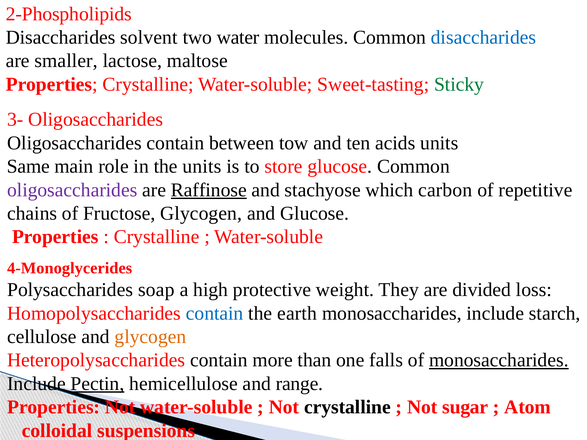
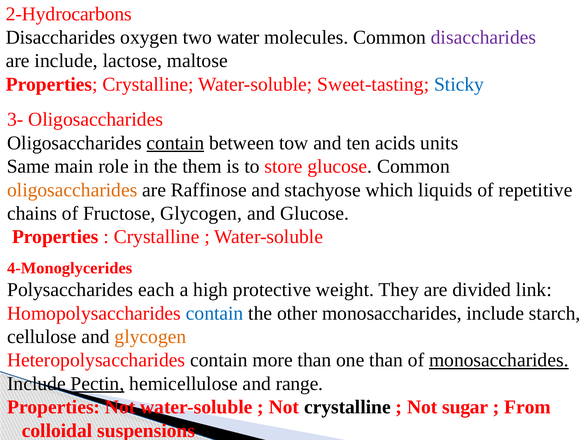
2-Phospholipids: 2-Phospholipids -> 2-Hydrocarbons
solvent: solvent -> oxygen
disaccharides at (484, 37) colour: blue -> purple
are smaller: smaller -> include
Sticky colour: green -> blue
contain at (175, 143) underline: none -> present
the units: units -> them
oligosaccharides at (72, 190) colour: purple -> orange
Raffinose underline: present -> none
carbon: carbon -> liquids
soap: soap -> each
loss: loss -> link
earth: earth -> other
one falls: falls -> than
Atom: Atom -> From
